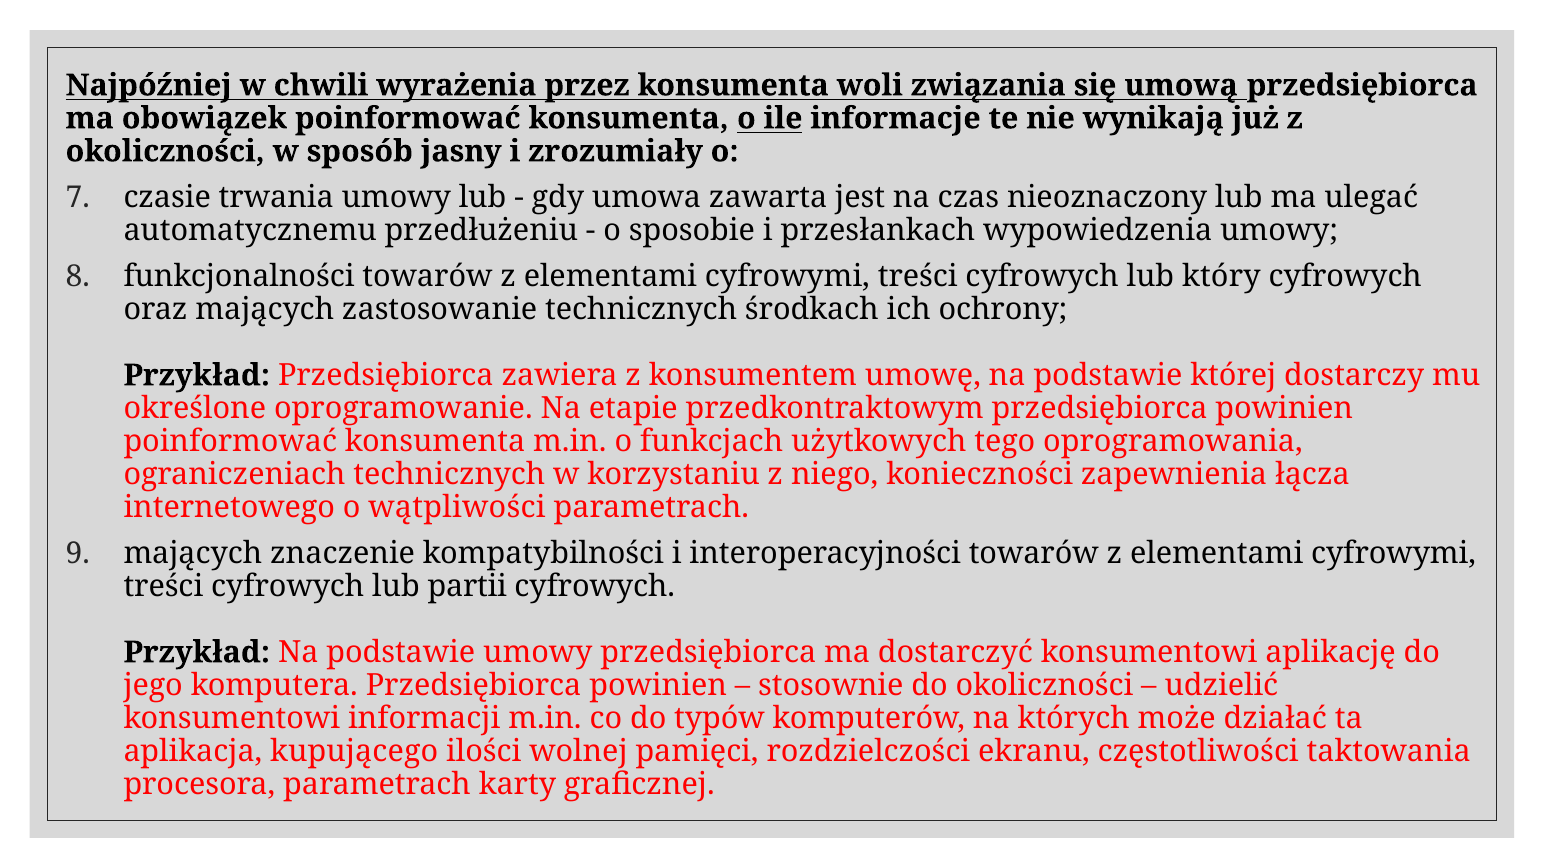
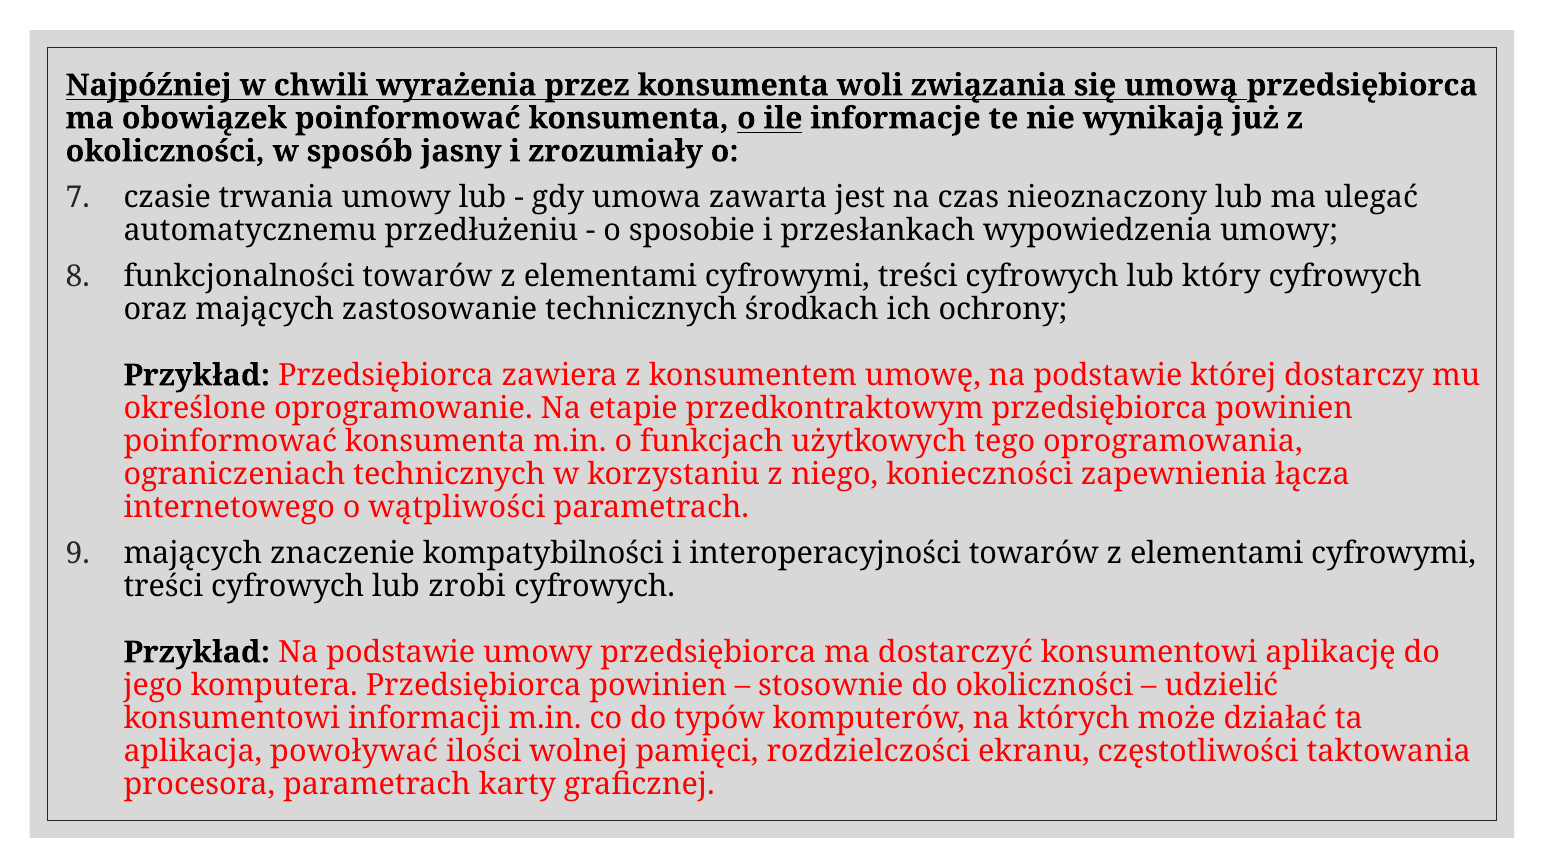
partii: partii -> zrobi
kupującego: kupującego -> powoływać
